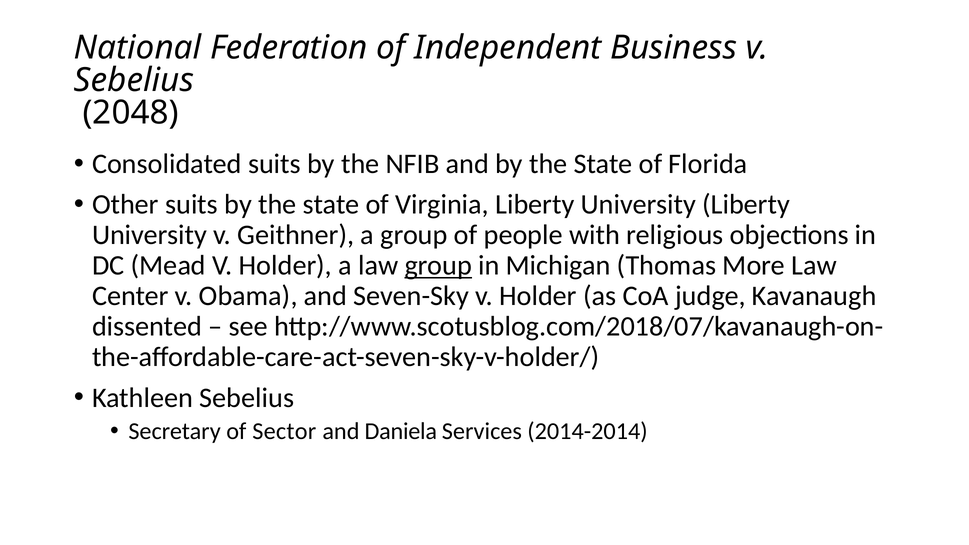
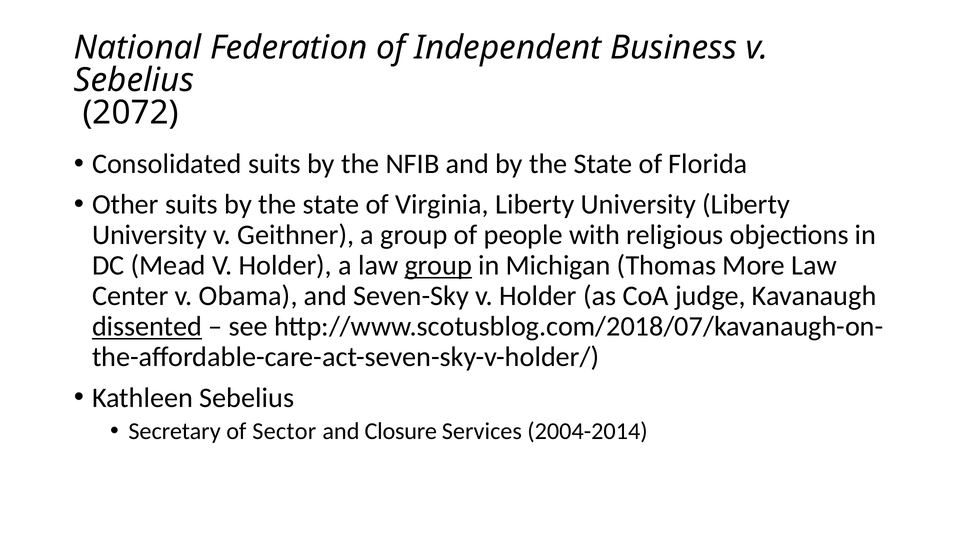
2048: 2048 -> 2072
dissented underline: none -> present
Daniela: Daniela -> Closure
2014-2014: 2014-2014 -> 2004-2014
